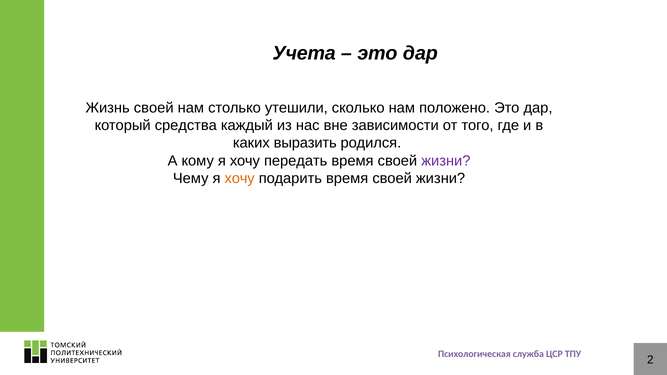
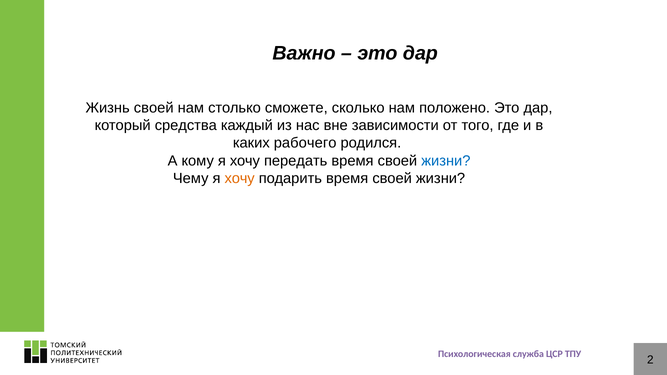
Учета: Учета -> Важно
утешили: утешили -> сможете
выразить: выразить -> рабочего
жизни at (446, 161) colour: purple -> blue
